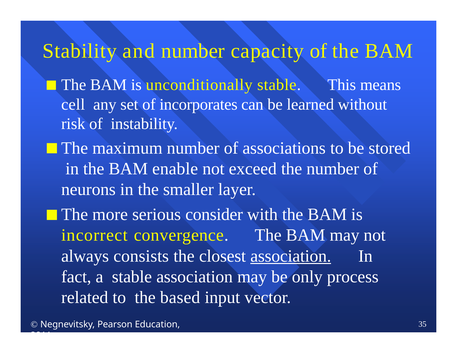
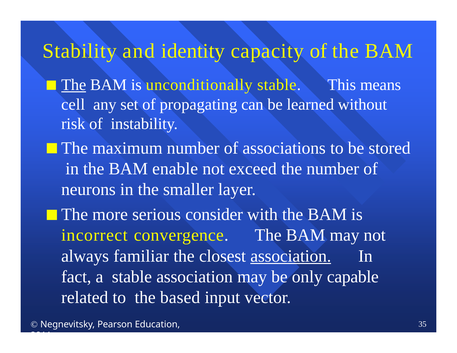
and number: number -> identity
The at (74, 85) underline: none -> present
incorporates: incorporates -> propagating
consists: consists -> familiar
process: process -> capable
